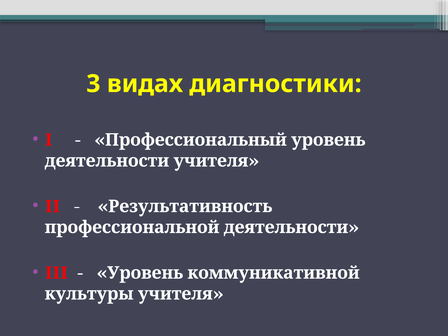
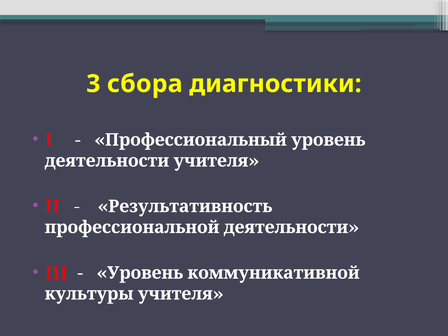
видах: видах -> сбора
